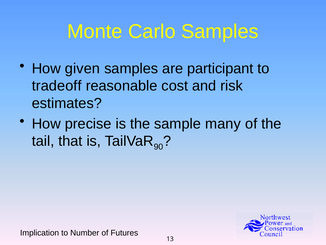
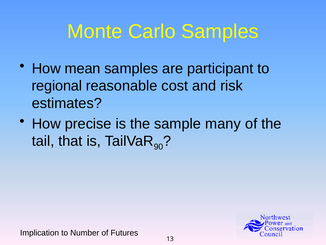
given: given -> mean
tradeoff: tradeoff -> regional
